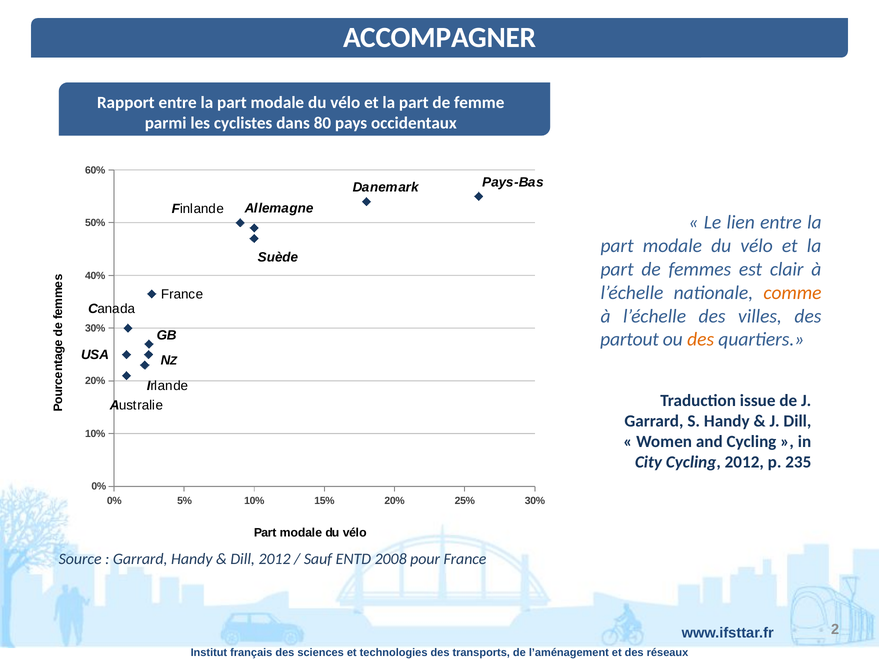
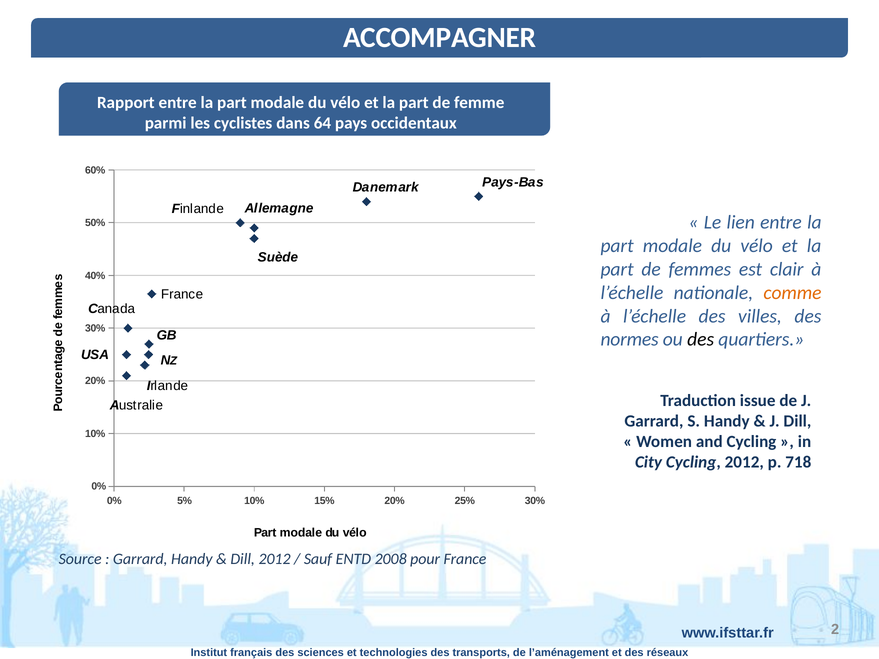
80: 80 -> 64
partout: partout -> normes
des at (701, 340) colour: orange -> black
235: 235 -> 718
